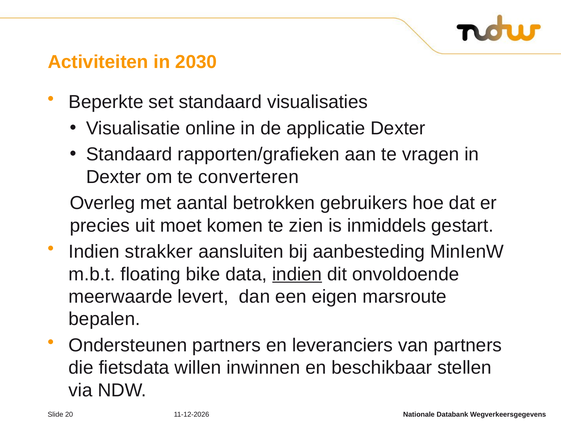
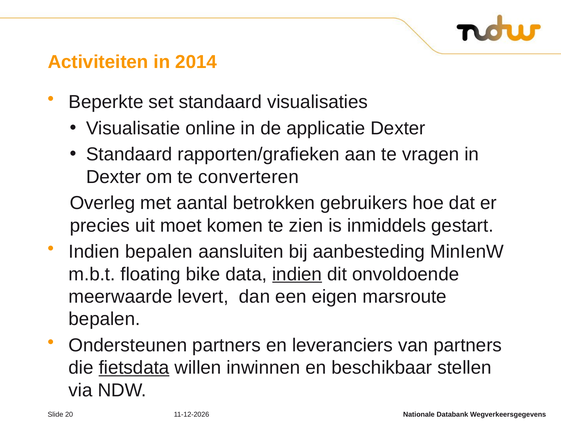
2030: 2030 -> 2014
Indien strakker: strakker -> bepalen
fietsdata underline: none -> present
